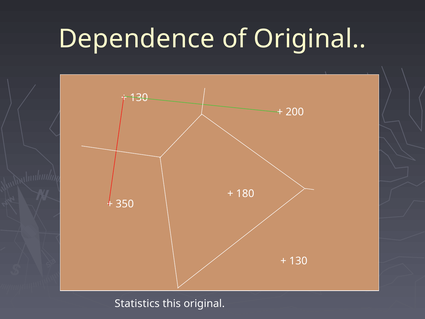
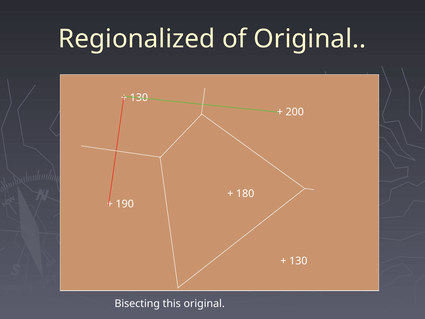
Dependence: Dependence -> Regionalized
350: 350 -> 190
Statistics: Statistics -> Bisecting
